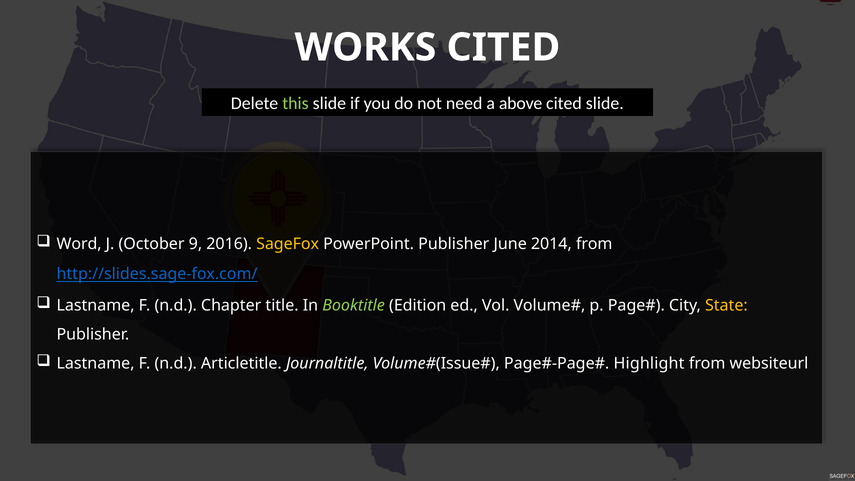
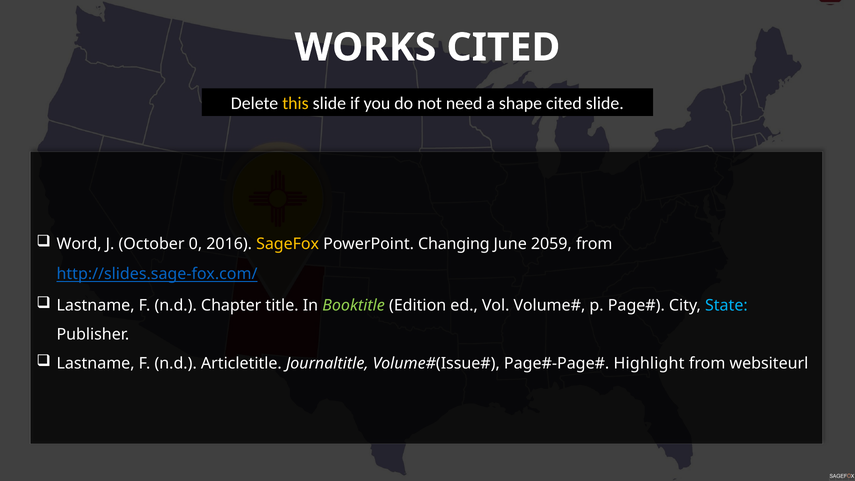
this colour: light green -> yellow
above: above -> shape
9: 9 -> 0
PowerPoint Publisher: Publisher -> Changing
2014: 2014 -> 2059
State colour: yellow -> light blue
